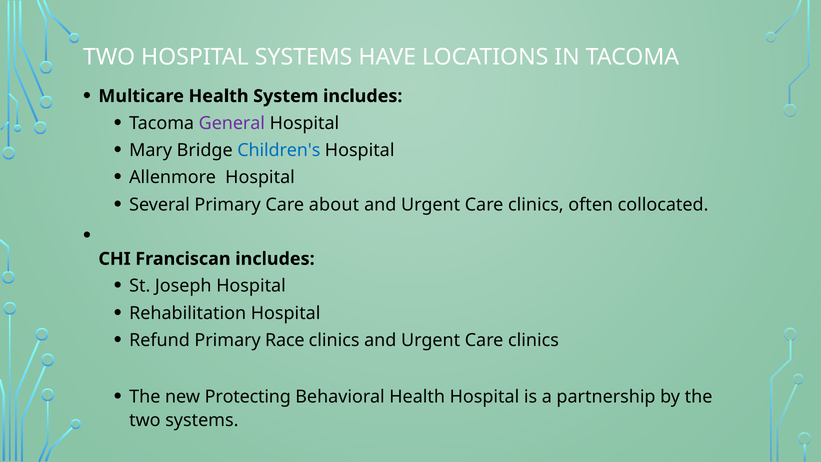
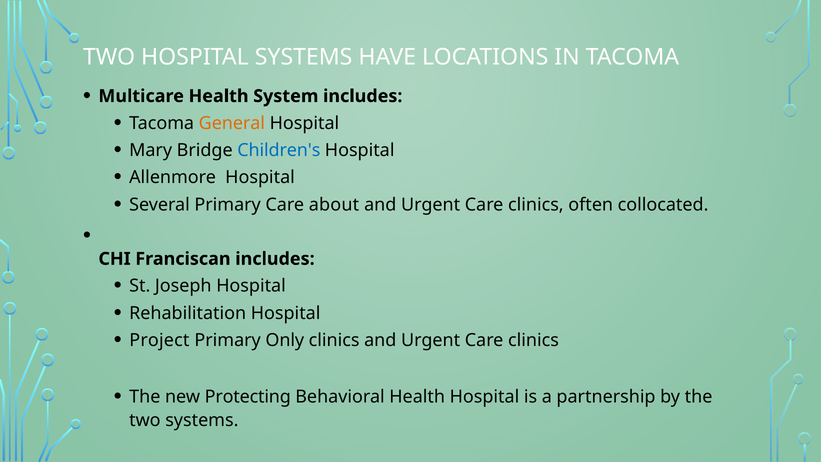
General colour: purple -> orange
Refund: Refund -> Project
Race: Race -> Only
